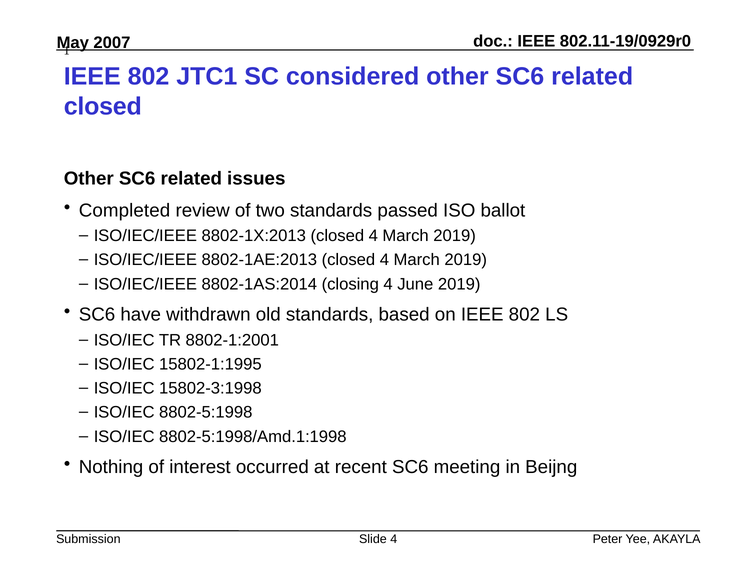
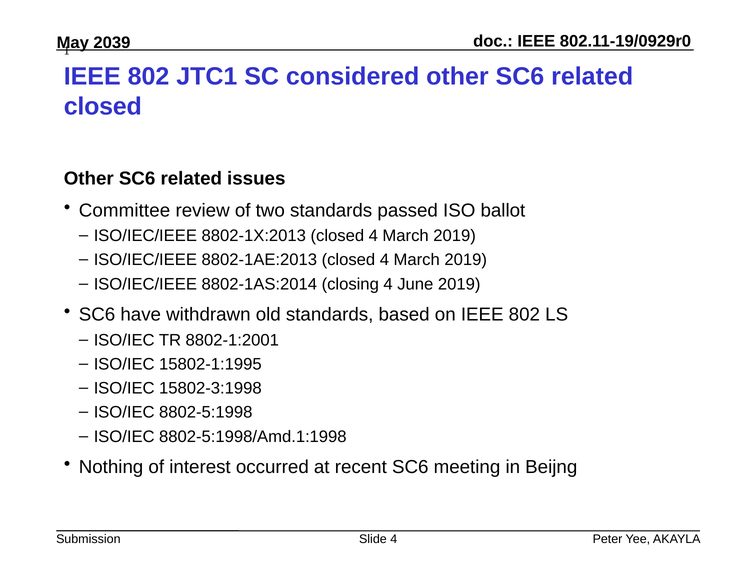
2007: 2007 -> 2039
Completed: Completed -> Committee
